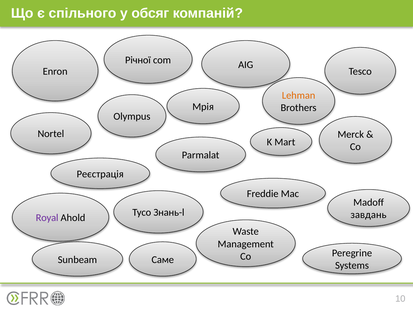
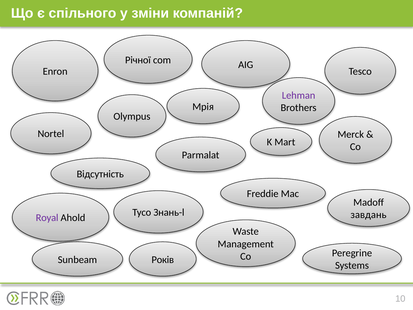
обсяг: обсяг -> зміни
Lehman colour: orange -> purple
Реєстрація: Реєстрація -> Відсутність
Саме: Саме -> Років
